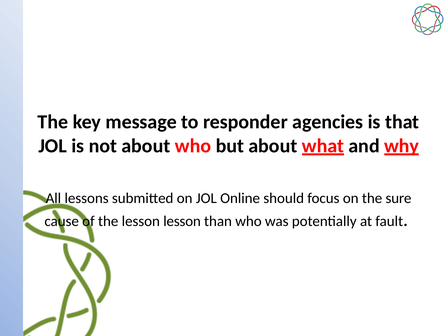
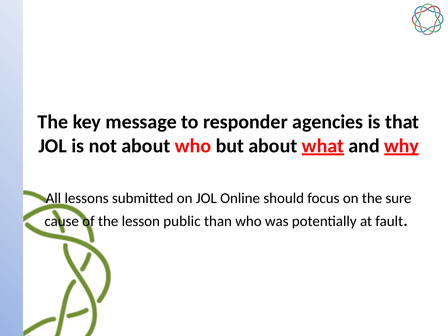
lesson lesson: lesson -> public
